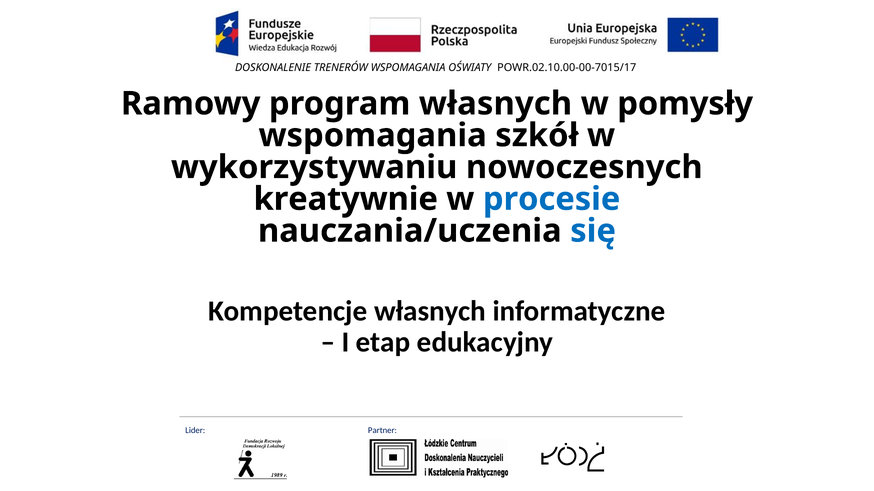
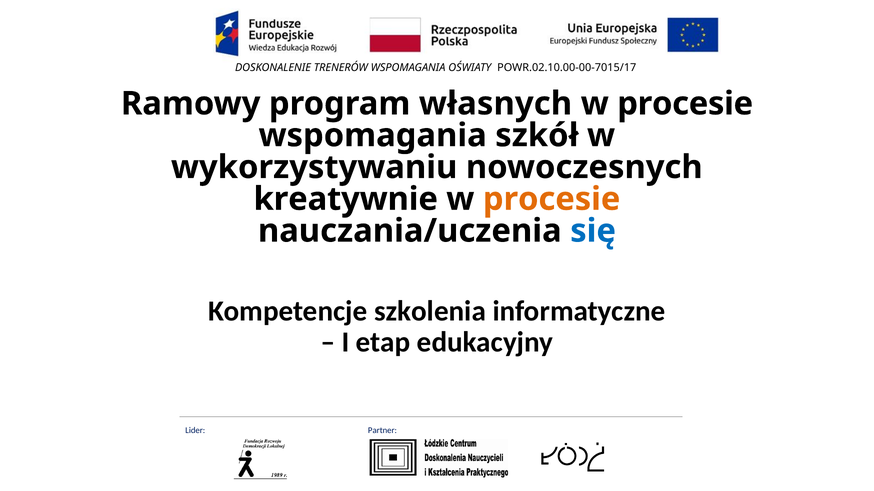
pomysły at (685, 104): pomysły -> procesie
procesie at (552, 199) colour: blue -> orange
Kompetencje własnych: własnych -> szkolenia
